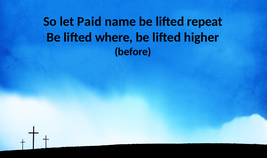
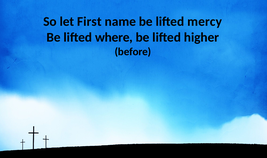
Paid: Paid -> First
repeat: repeat -> mercy
